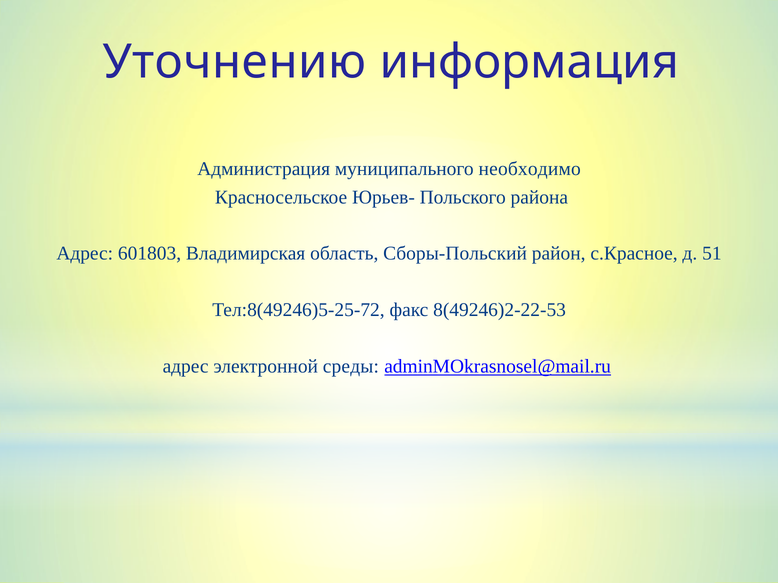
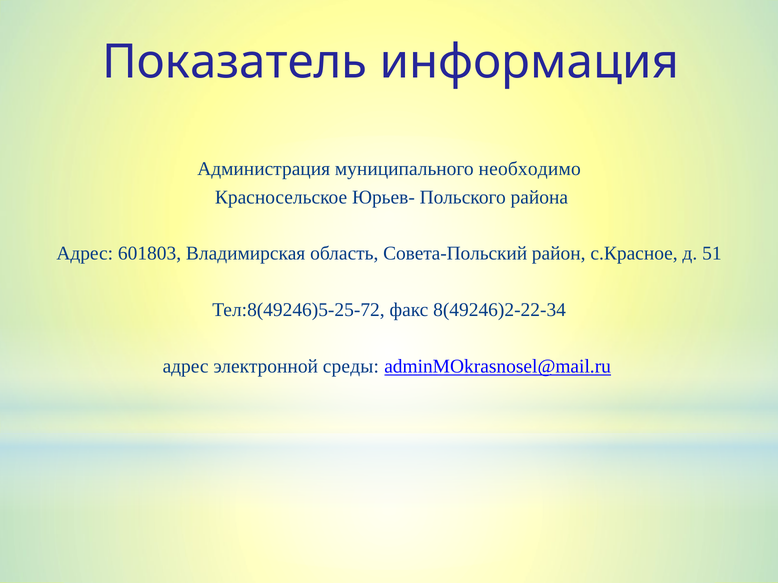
Уточнению: Уточнению -> Показатель
Сборы-Польский: Сборы-Польский -> Совета-Польский
8(49246)2-22-53: 8(49246)2-22-53 -> 8(49246)2-22-34
